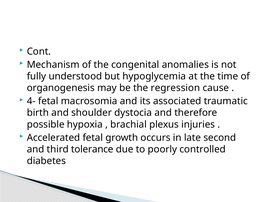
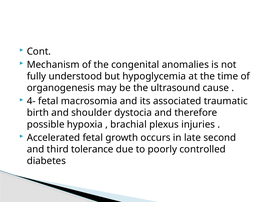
regression: regression -> ultrasound
